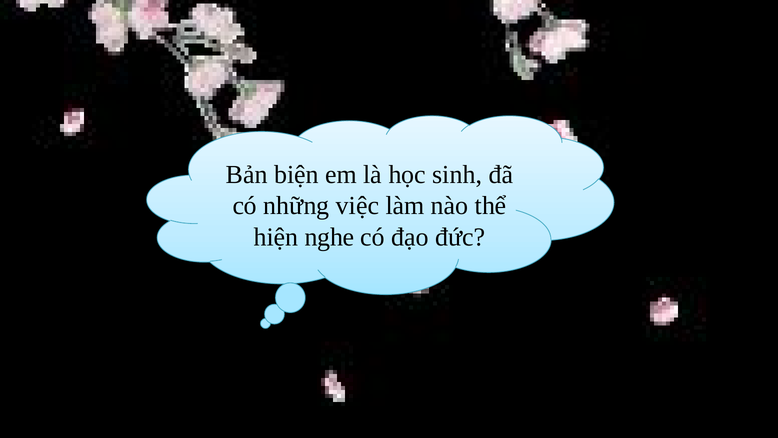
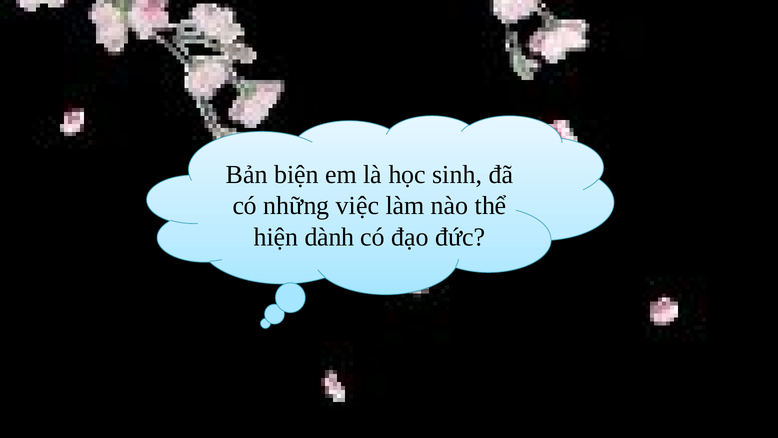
nghe: nghe -> dành
